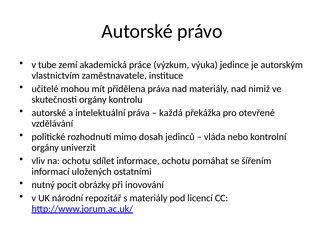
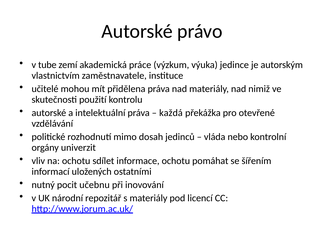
skutečnosti orgány: orgány -> použití
obrázky: obrázky -> učebnu
